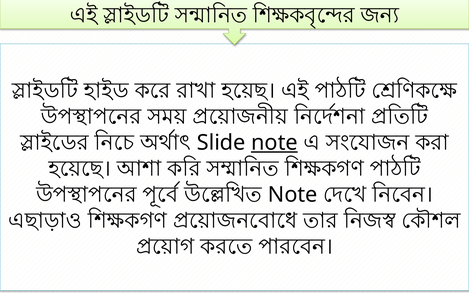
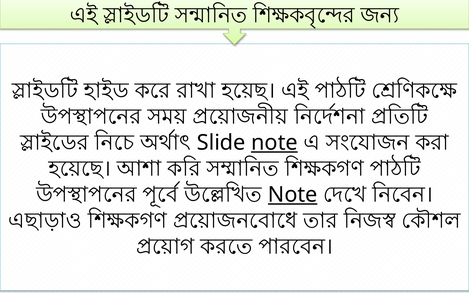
Note at (293, 195) underline: none -> present
